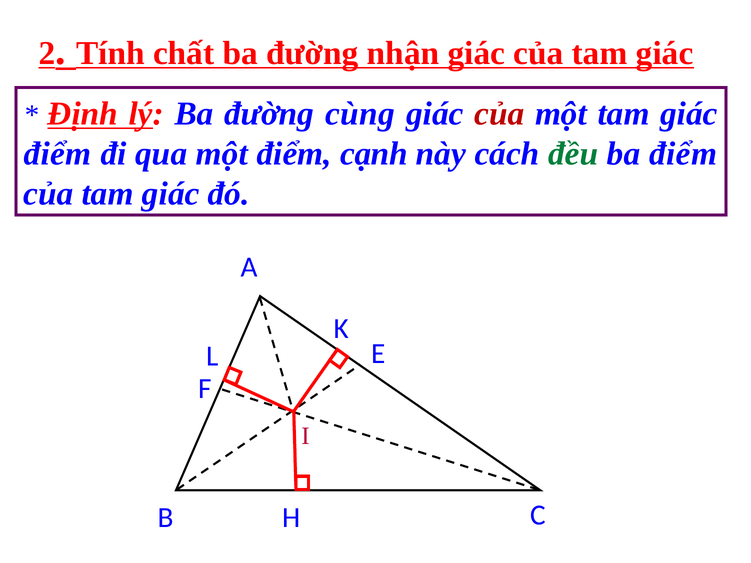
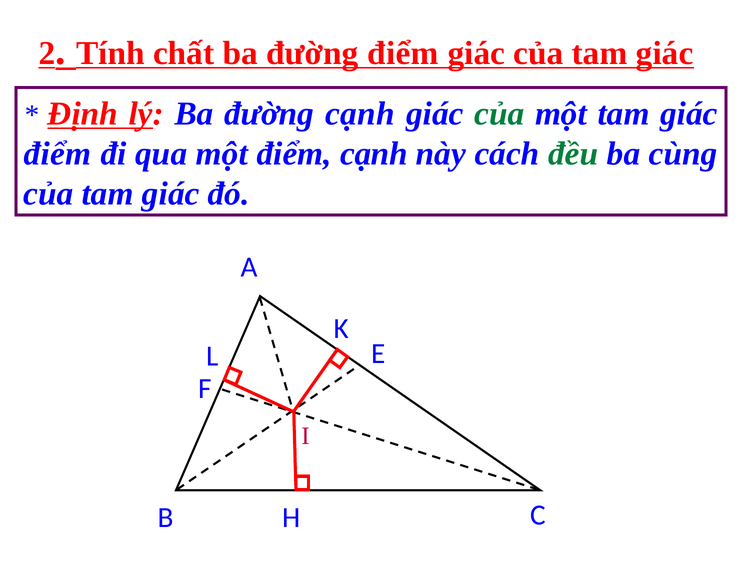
đường nhận: nhận -> điểm
đường cùng: cùng -> cạnh
của at (499, 114) colour: red -> green
ba điểm: điểm -> cùng
